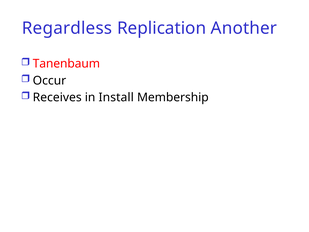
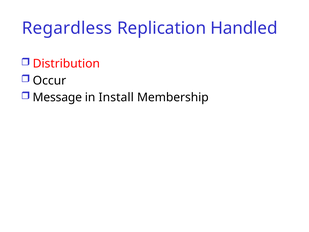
Another: Another -> Handled
Tanenbaum: Tanenbaum -> Distribution
Receives: Receives -> Message
